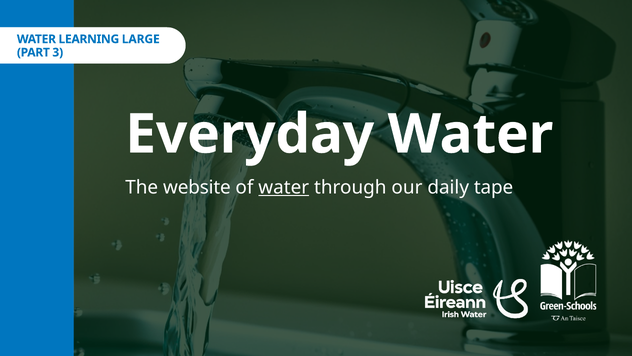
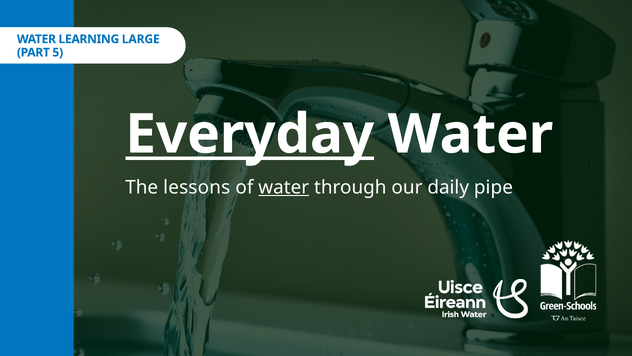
3: 3 -> 5
Everyday underline: none -> present
website: website -> lessons
tape: tape -> pipe
